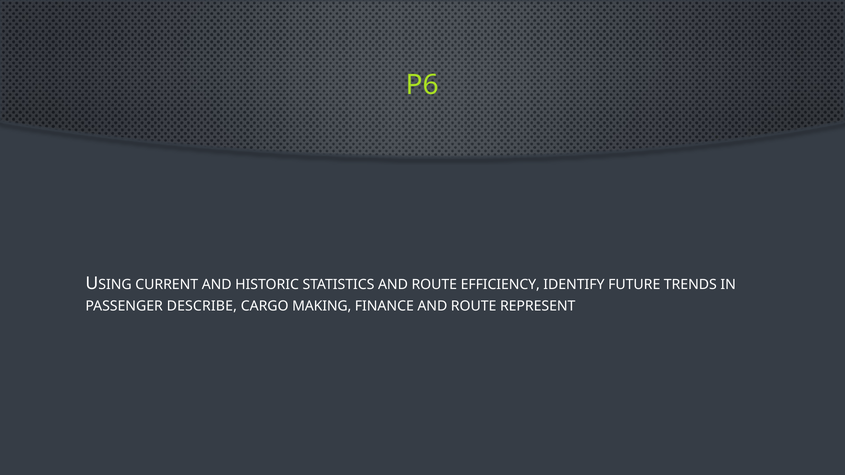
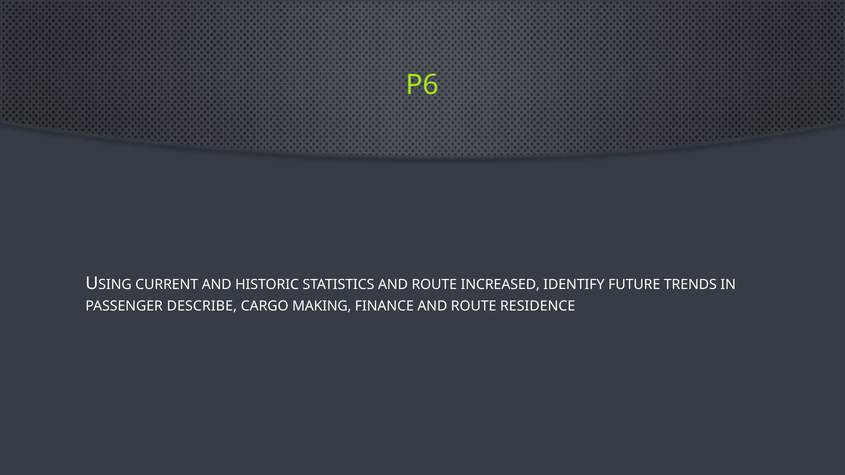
EFFICIENCY: EFFICIENCY -> INCREASED
REPRESENT: REPRESENT -> RESIDENCE
